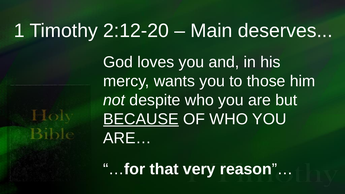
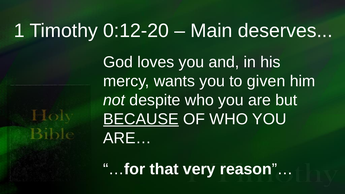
2:12-20: 2:12-20 -> 0:12-20
those: those -> given
